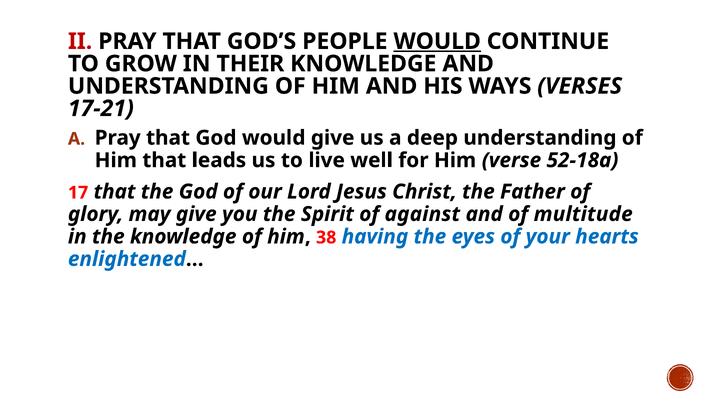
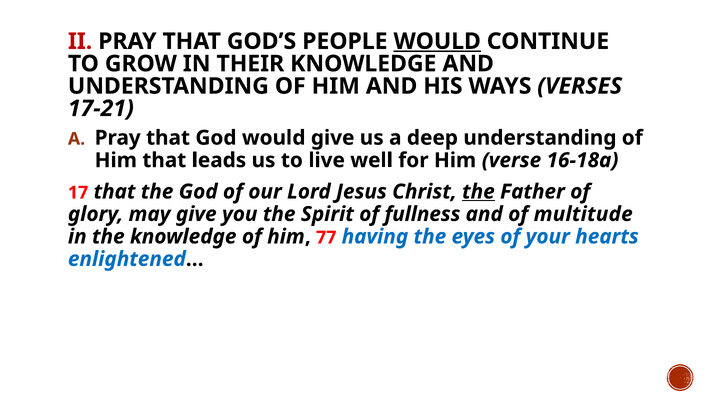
52-18a: 52-18a -> 16-18a
the at (478, 192) underline: none -> present
against: against -> fullness
38: 38 -> 77
